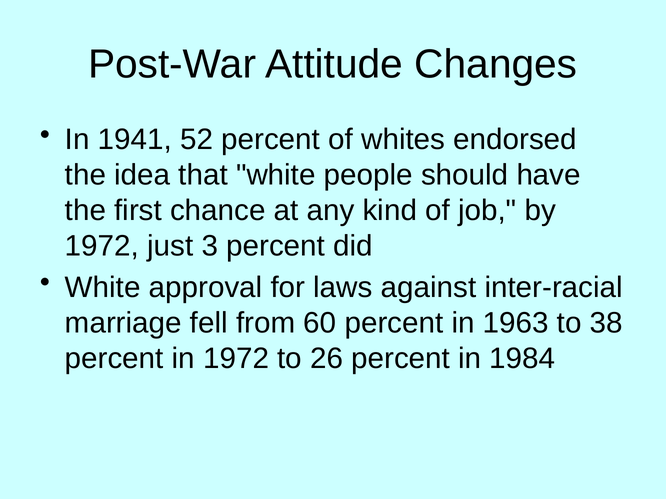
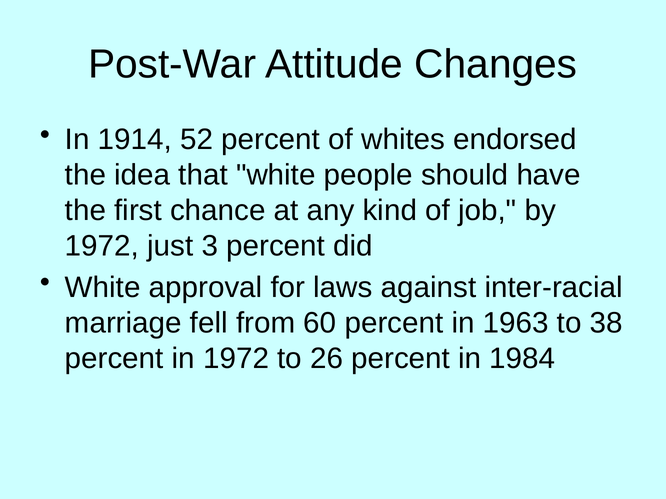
1941: 1941 -> 1914
